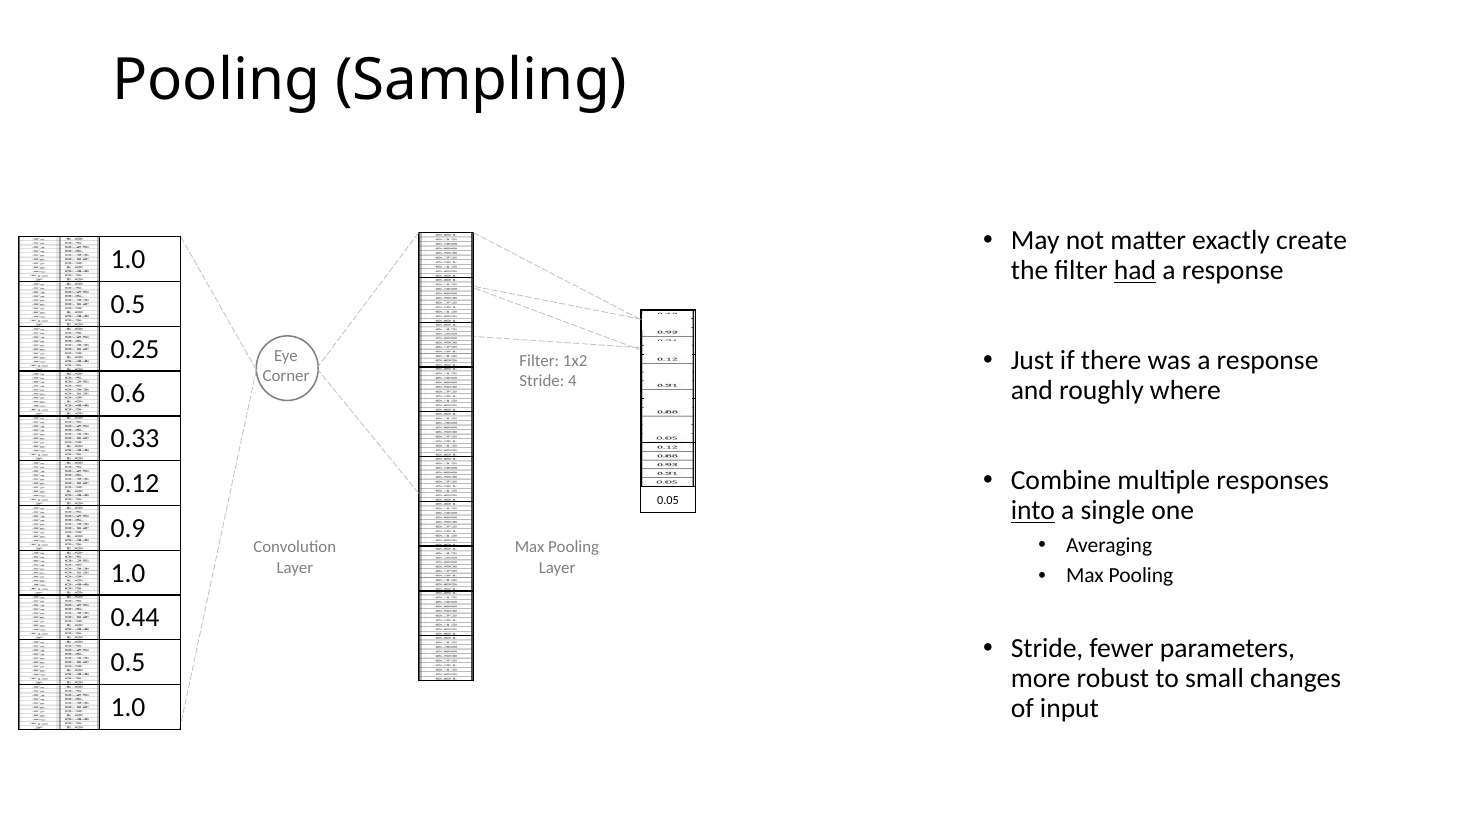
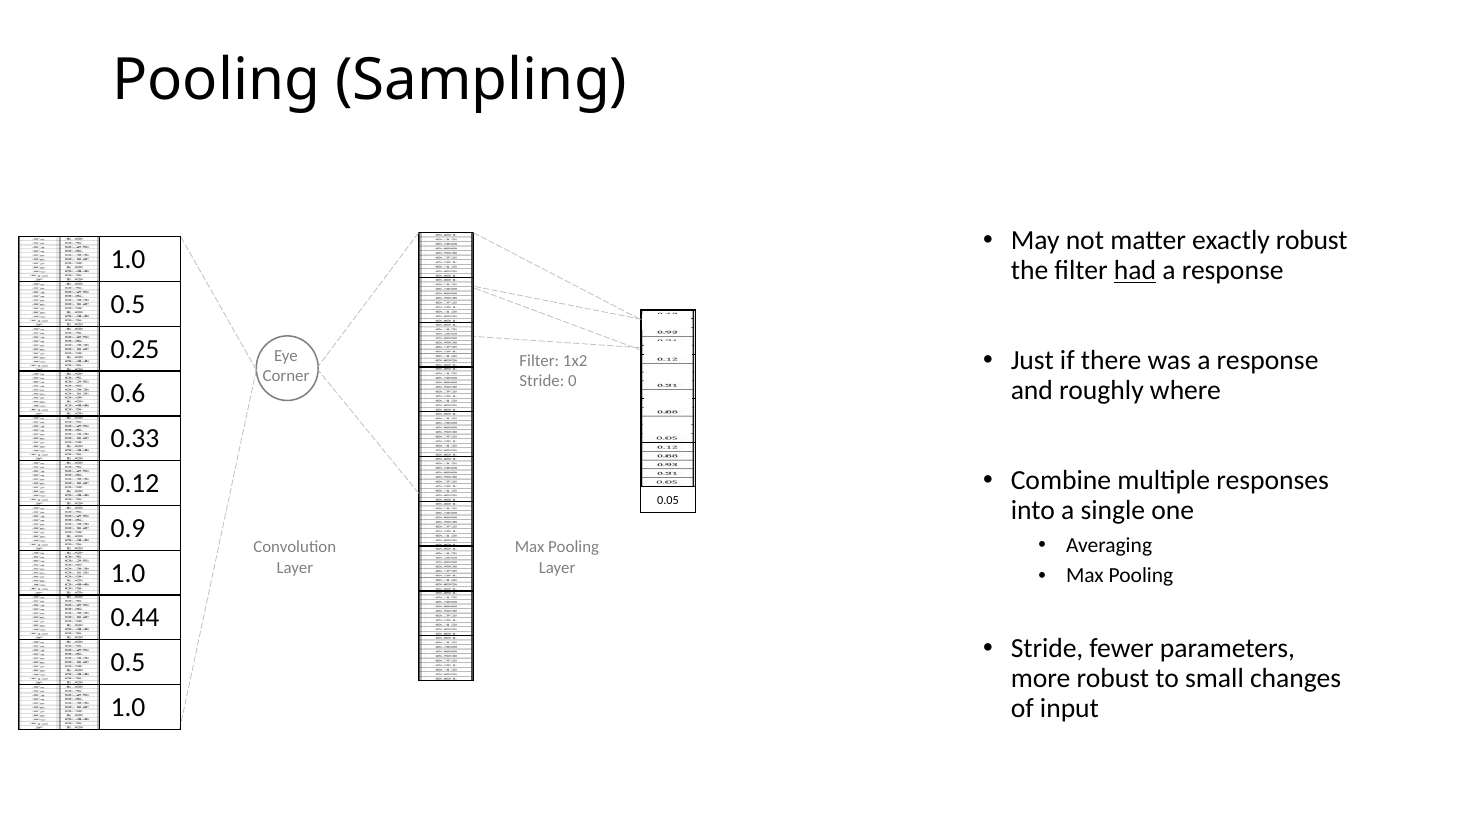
exactly create: create -> robust
4: 4 -> 0
into underline: present -> none
